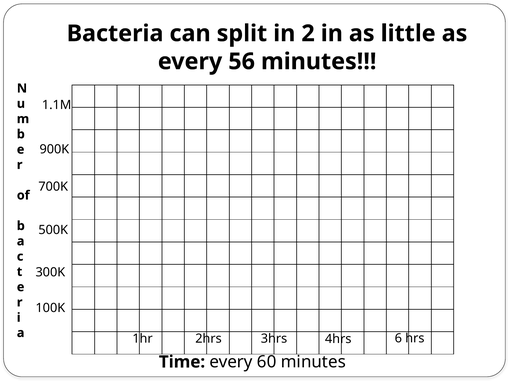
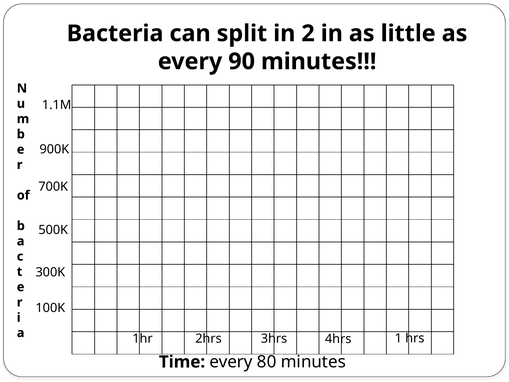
56: 56 -> 90
6: 6 -> 1
60: 60 -> 80
